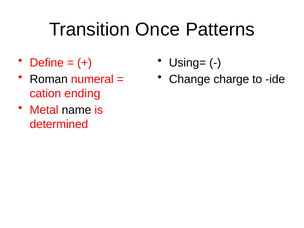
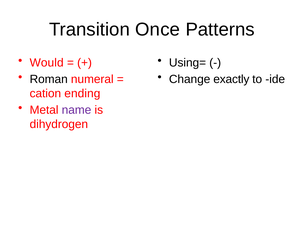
Define: Define -> Would
charge: charge -> exactly
name colour: black -> purple
determined: determined -> dihydrogen
